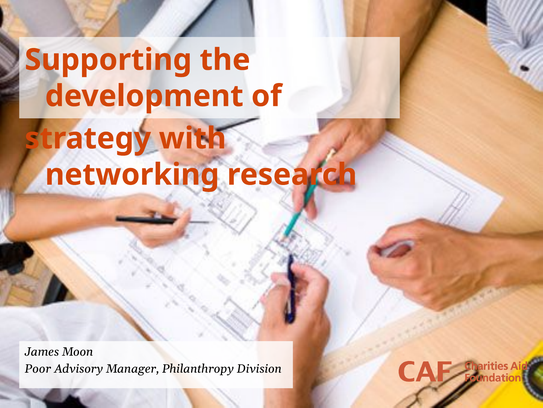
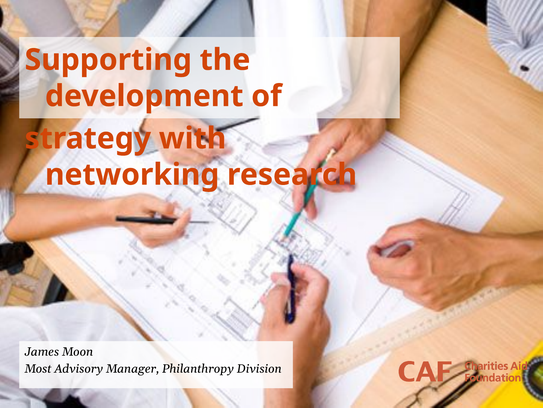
Poor: Poor -> Most
